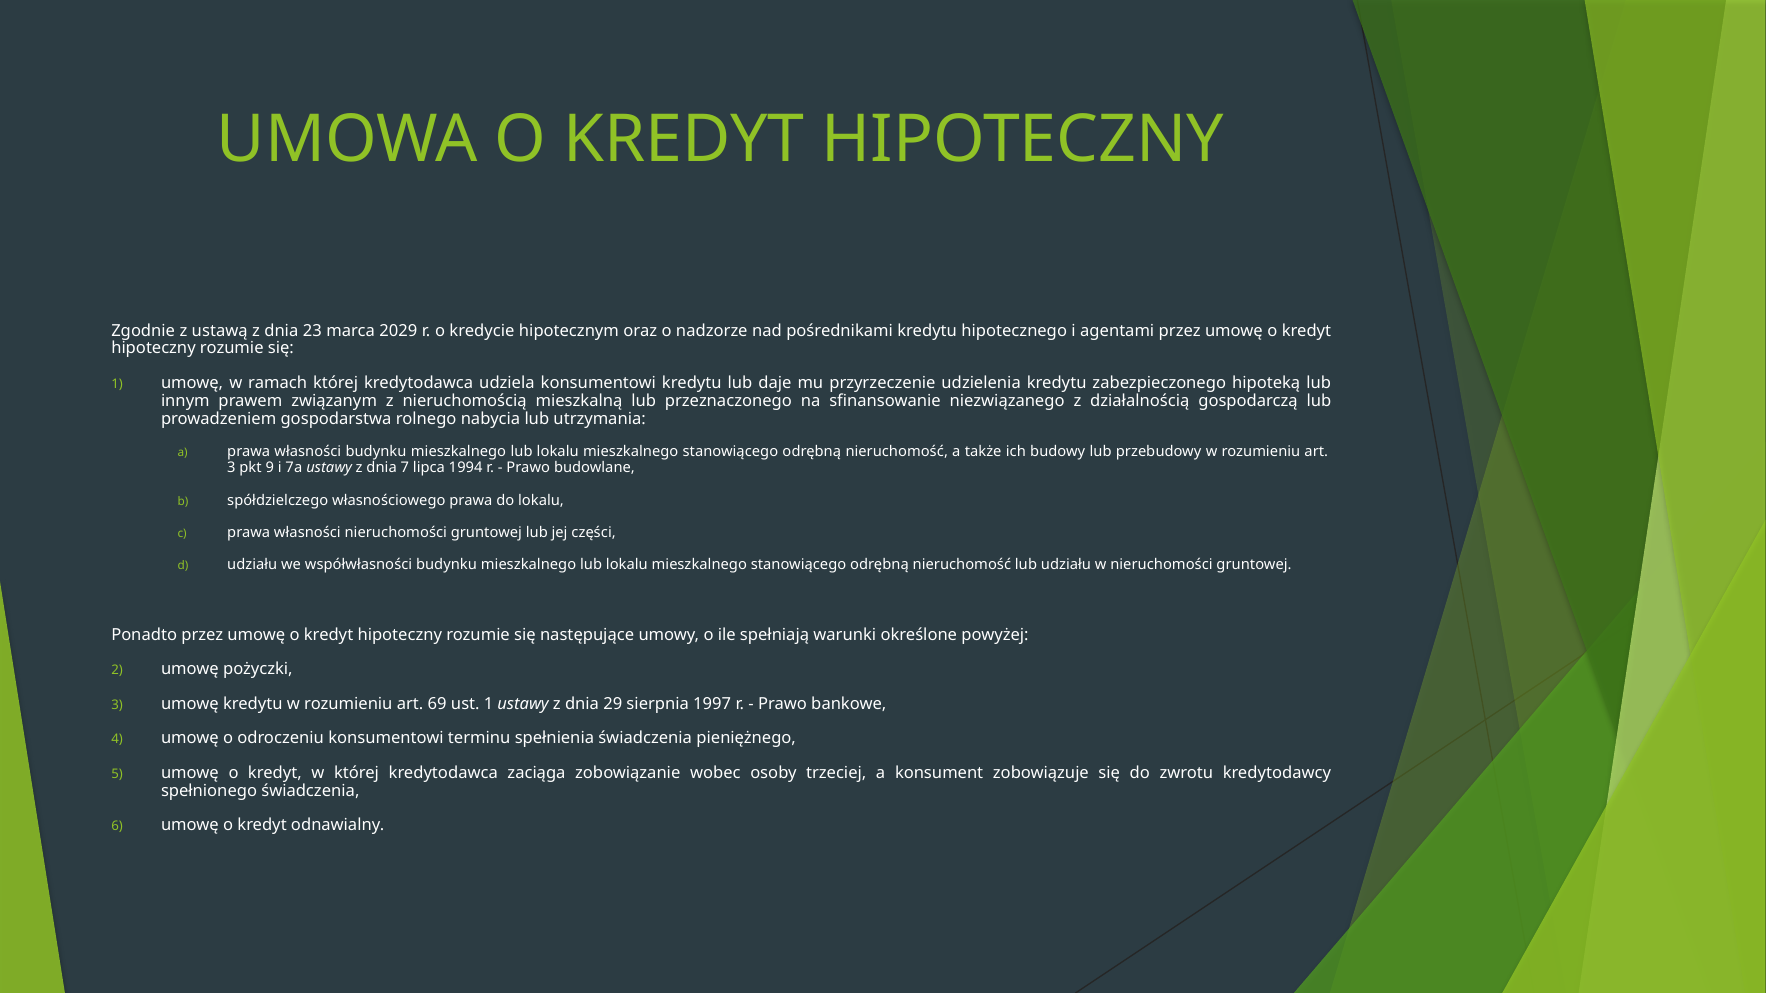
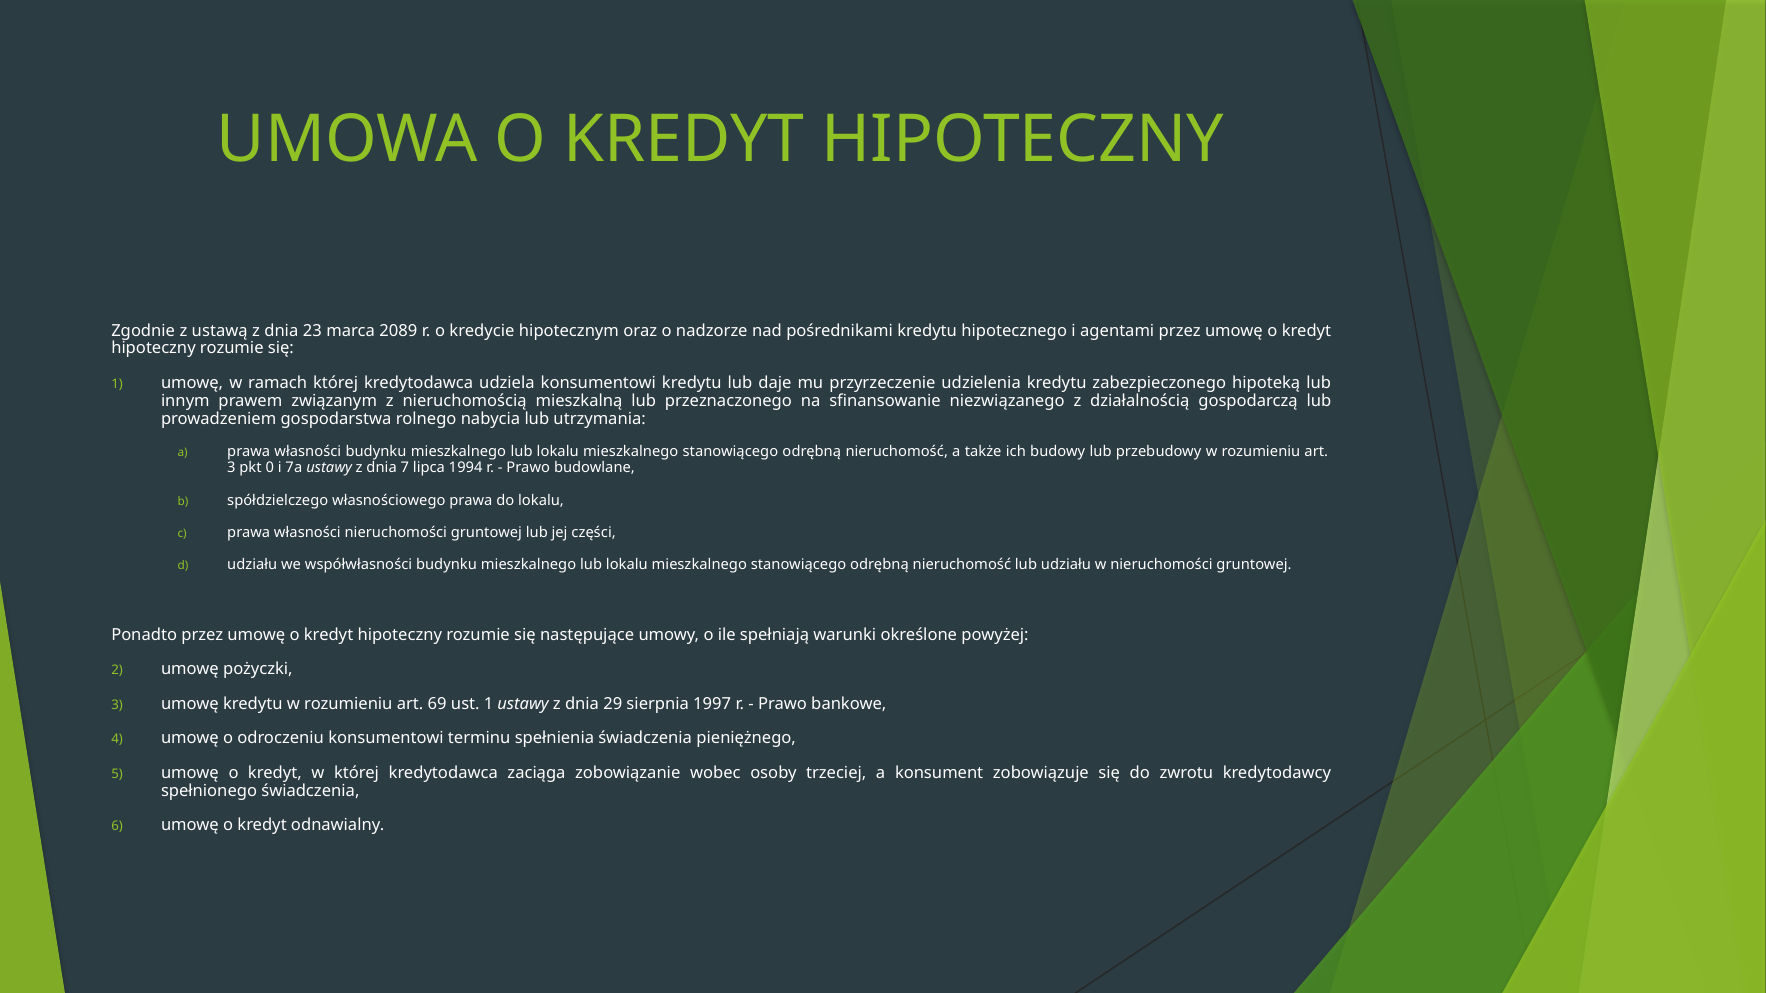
2029: 2029 -> 2089
9: 9 -> 0
